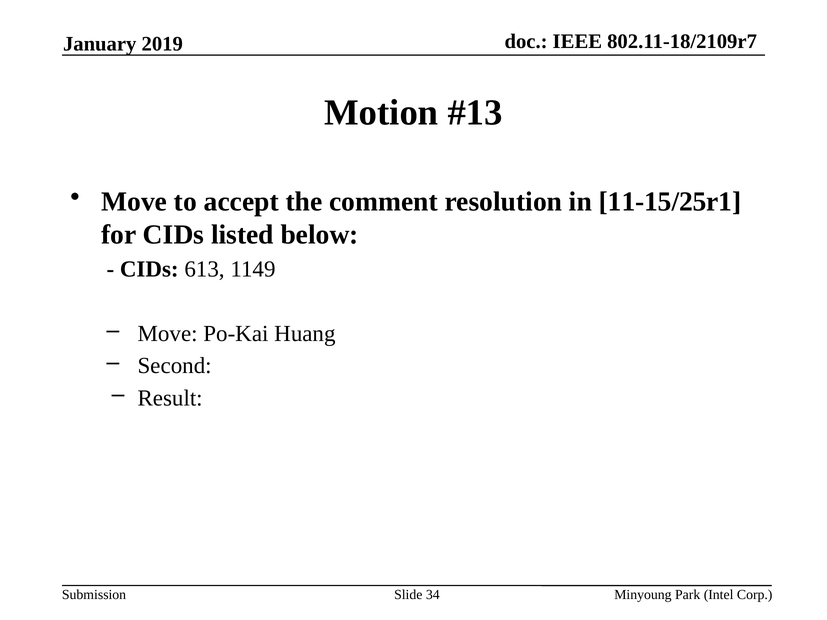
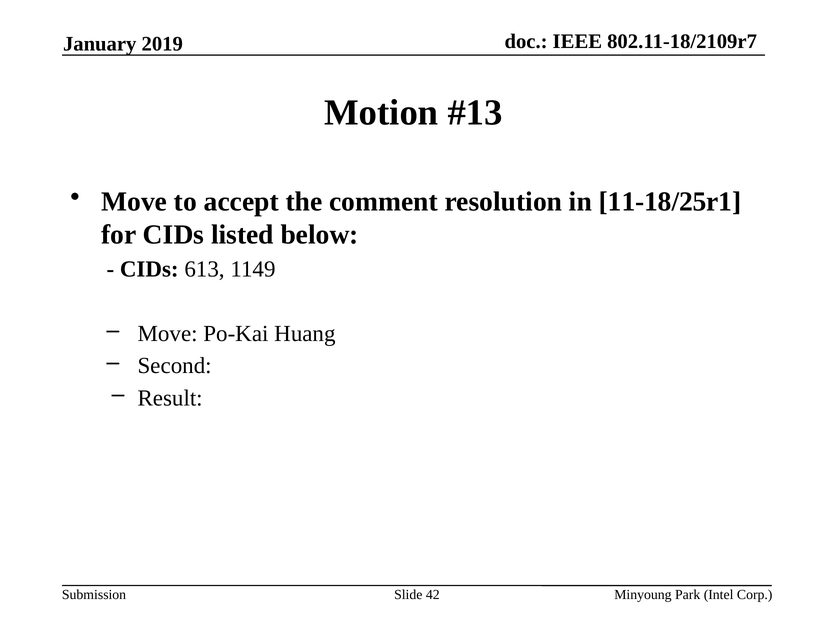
11-15/25r1: 11-15/25r1 -> 11-18/25r1
34: 34 -> 42
